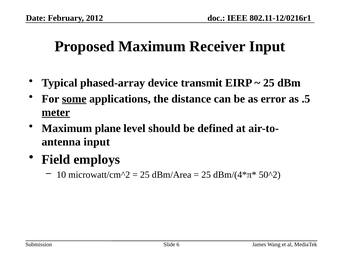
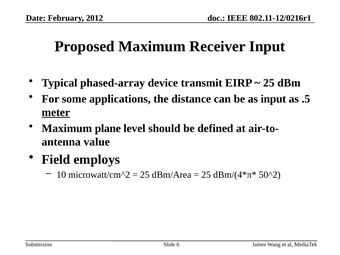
some underline: present -> none
as error: error -> input
input at (97, 142): input -> value
